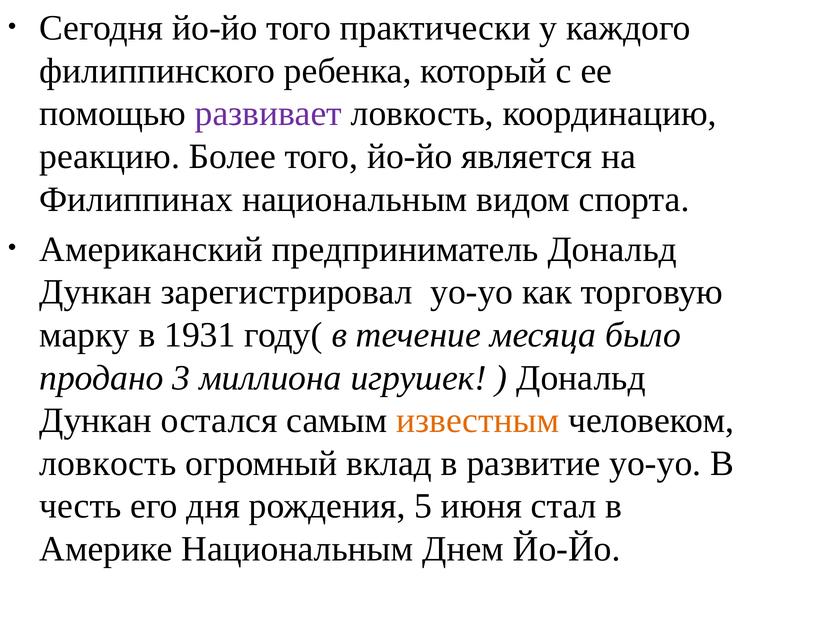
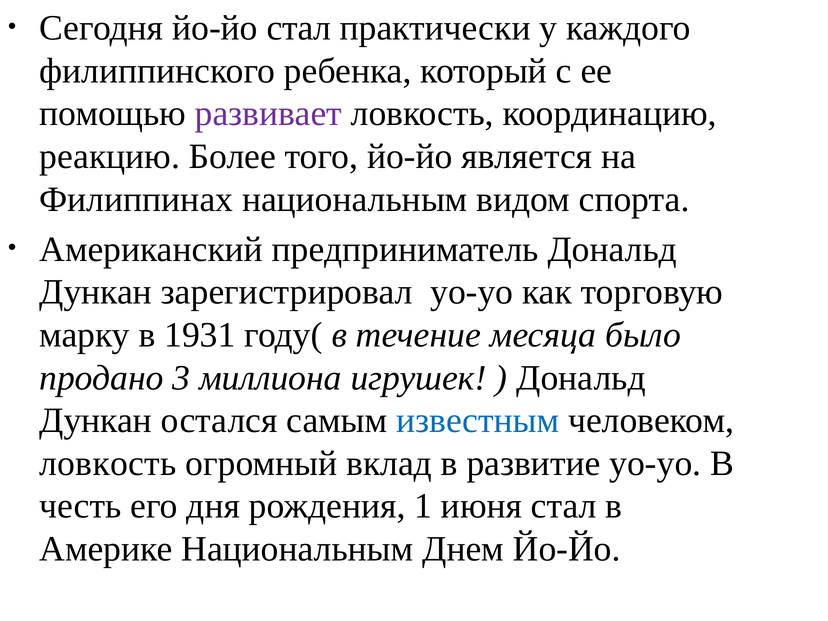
йо-йо того: того -> стал
известным colour: orange -> blue
5: 5 -> 1
